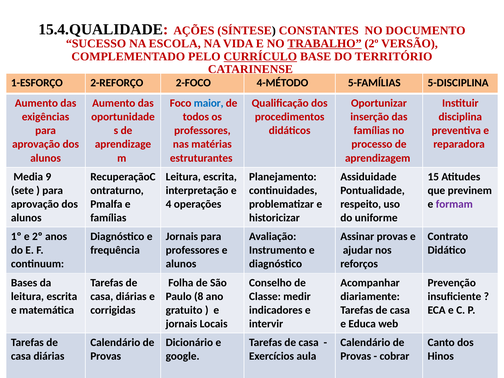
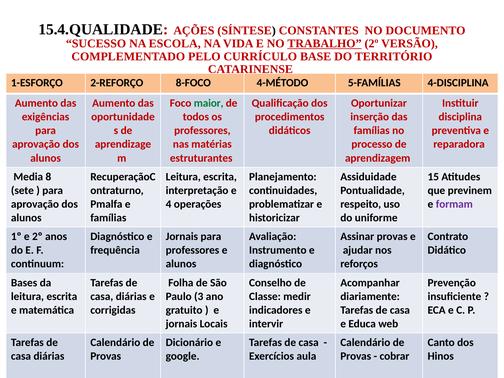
CURRÍCULO underline: present -> none
2-FOCO: 2-FOCO -> 8-FOCO
5-DISCIPLINA: 5-DISCIPLINA -> 4-DISCIPLINA
maior colour: blue -> green
9: 9 -> 8
8: 8 -> 3
